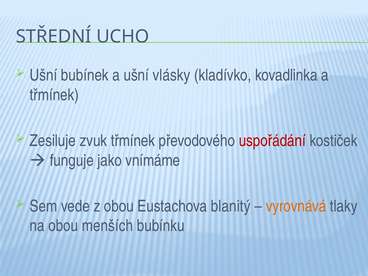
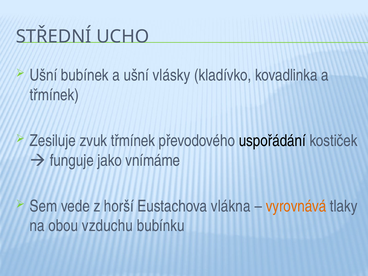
uspořádání colour: red -> black
z obou: obou -> horší
blanitý: blanitý -> vlákna
menších: menších -> vzduchu
